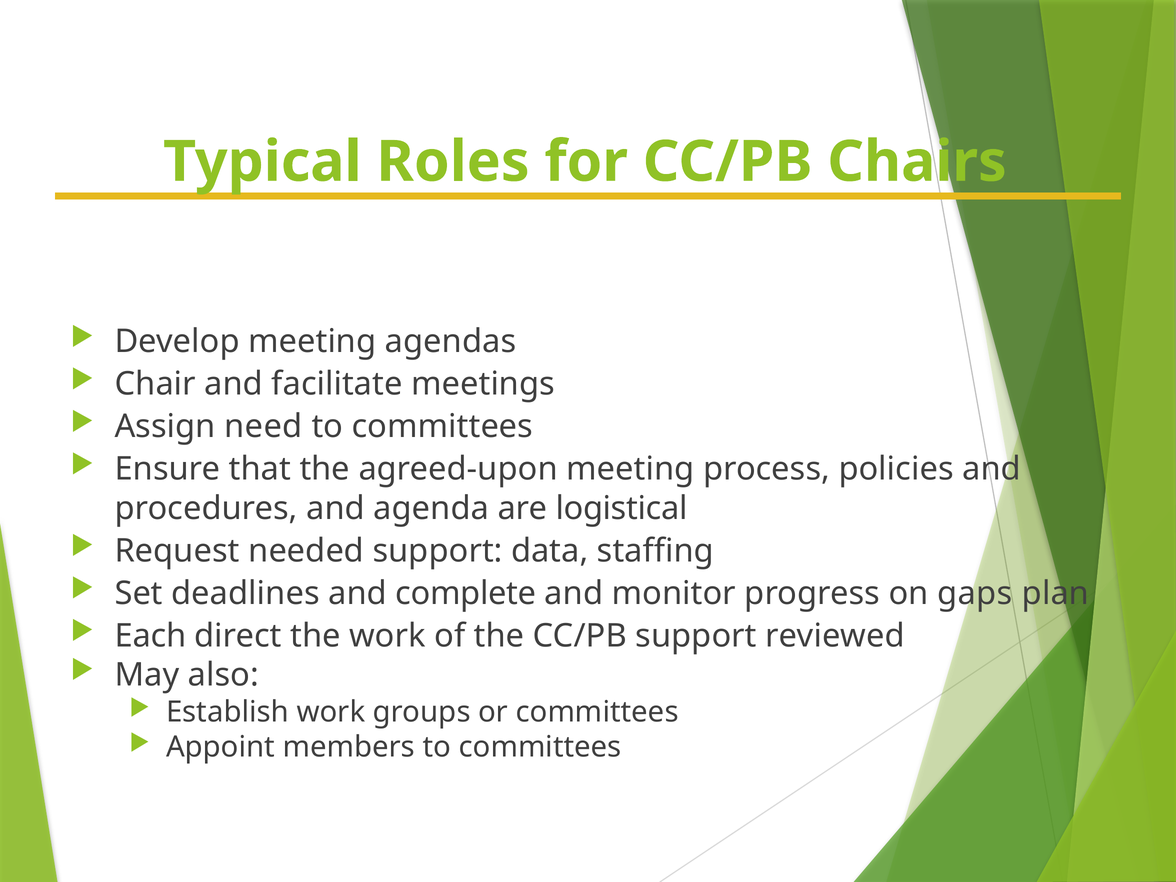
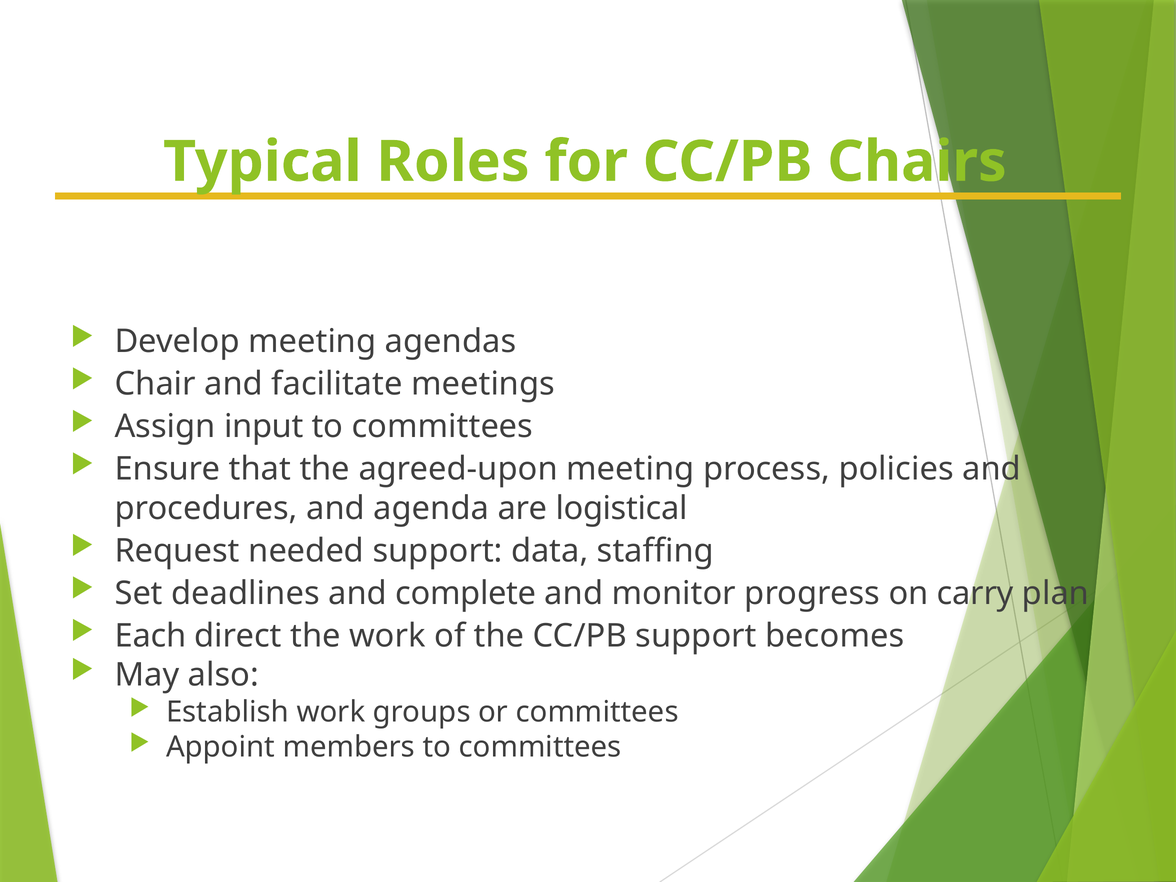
need: need -> input
gaps: gaps -> carry
reviewed: reviewed -> becomes
